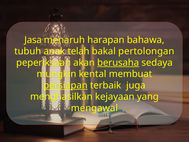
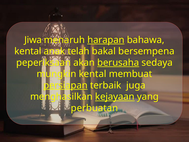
Jasa: Jasa -> Jiwa
harapan underline: none -> present
tubuh at (28, 51): tubuh -> kental
pertolongan: pertolongan -> bersempena
kejayaan underline: none -> present
mengawal: mengawal -> perbuatan
